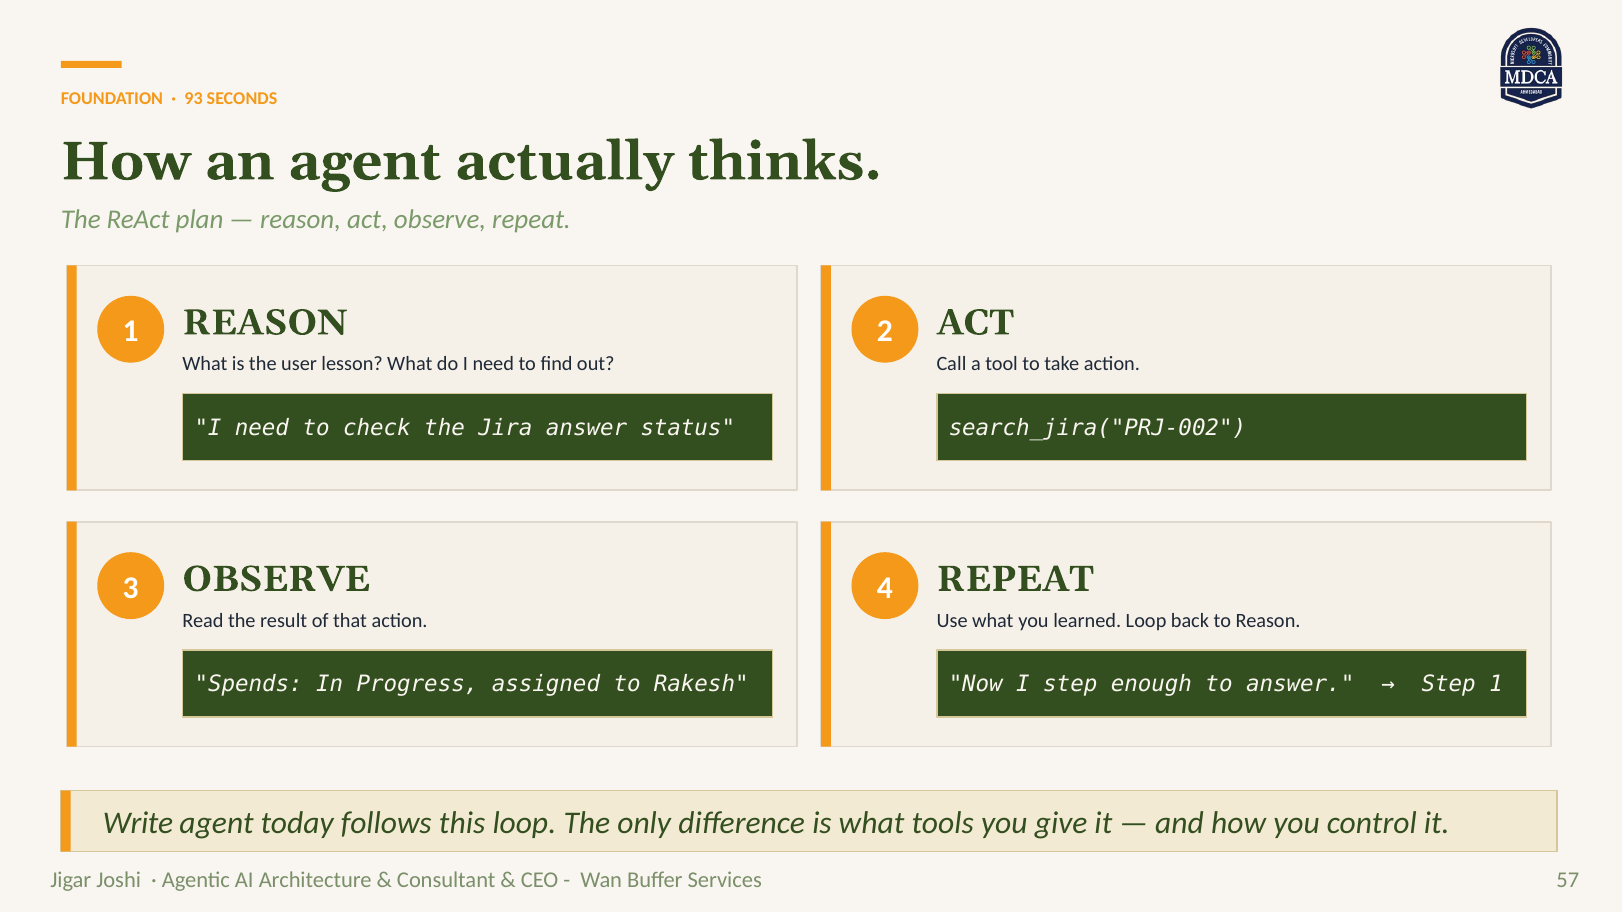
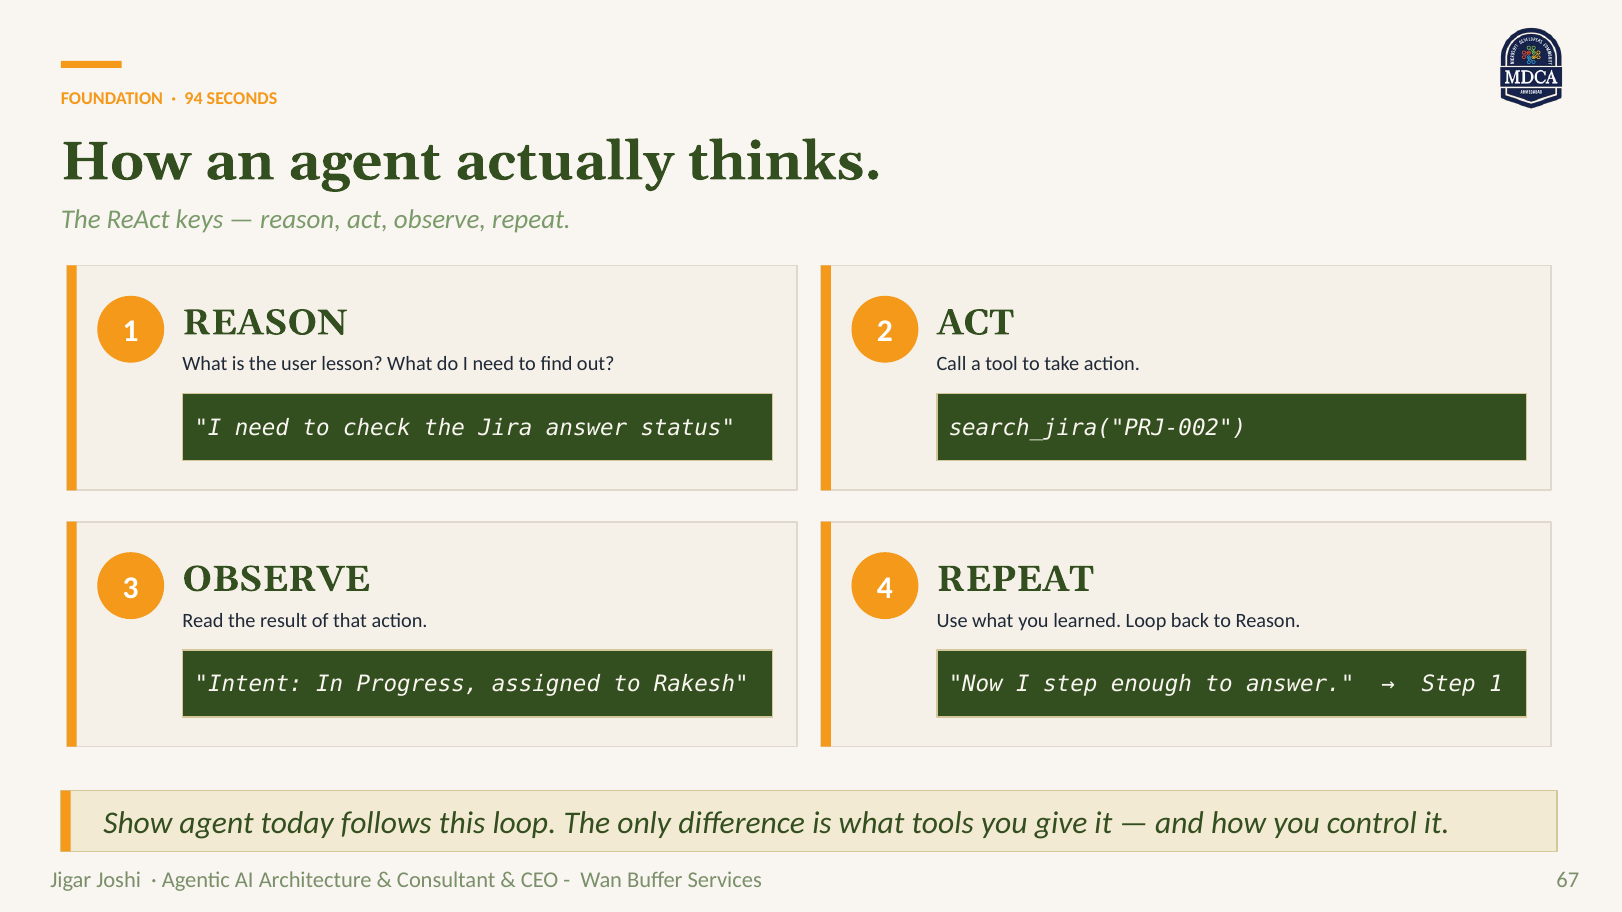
93: 93 -> 94
plan: plan -> keys
Spends: Spends -> Intent
Write: Write -> Show
57: 57 -> 67
